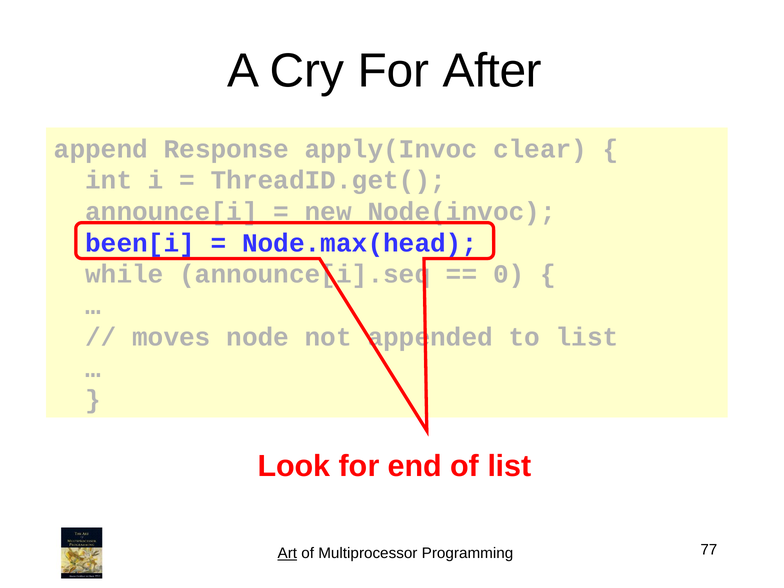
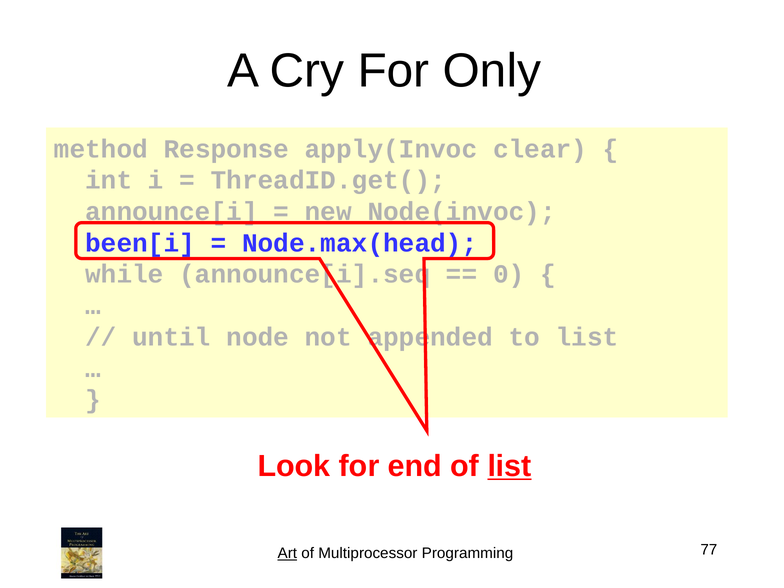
After: After -> Only
append: append -> method
moves: moves -> until
list at (509, 466) underline: none -> present
